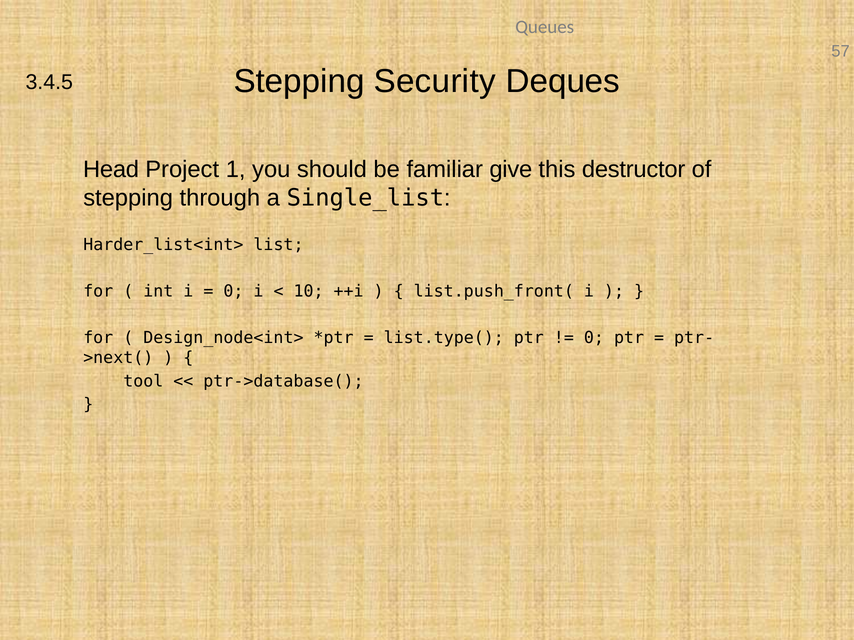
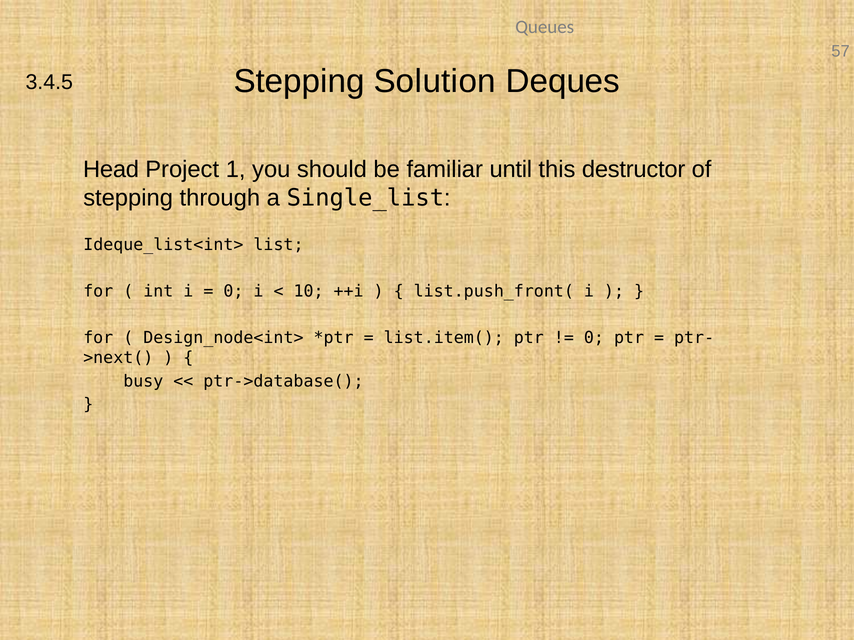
Security: Security -> Solution
give: give -> until
Harder_list<int>: Harder_list<int> -> Ideque_list<int>
list.type(: list.type( -> list.item(
tool: tool -> busy
